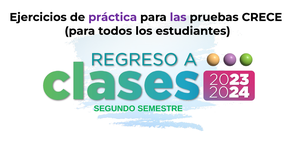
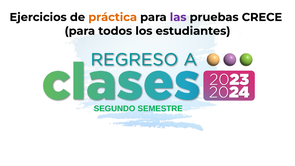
práctica colour: purple -> orange
